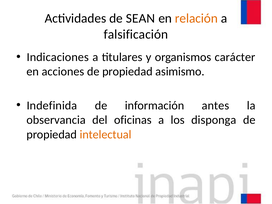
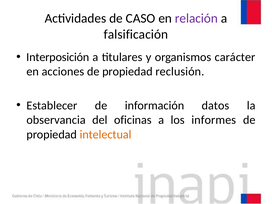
SEAN: SEAN -> CASO
relación colour: orange -> purple
Indicaciones: Indicaciones -> Interposición
asimismo: asimismo -> reclusión
Indefinida: Indefinida -> Establecer
antes: antes -> datos
disponga: disponga -> informes
